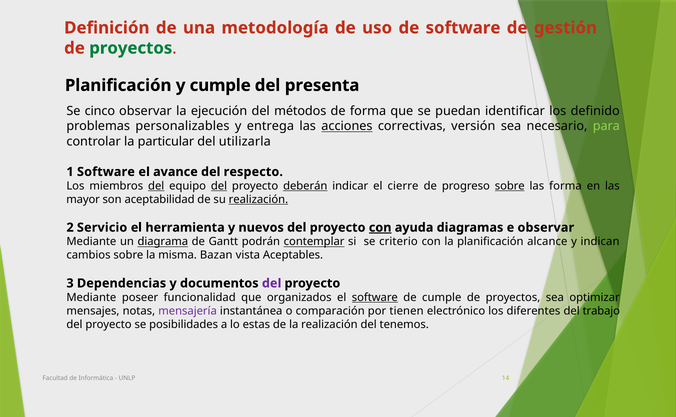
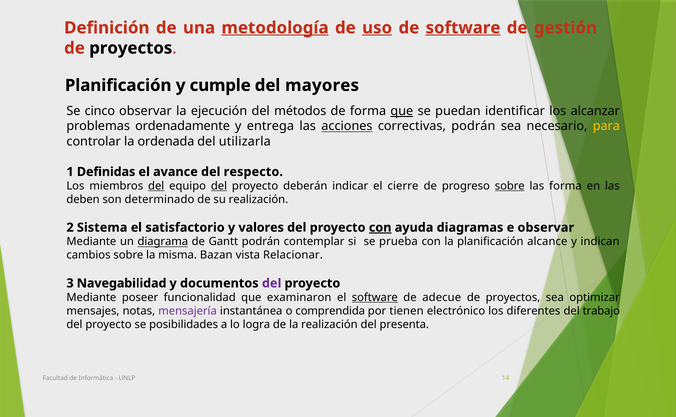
metodología underline: none -> present
uso underline: none -> present
software at (463, 28) underline: none -> present
proyectos at (131, 48) colour: green -> black
presenta: presenta -> mayores
que at (402, 111) underline: none -> present
definido: definido -> alcanzar
personalizables: personalizables -> ordenadamente
correctivas versión: versión -> podrán
para colour: light green -> yellow
particular: particular -> ordenada
1 Software: Software -> Definidas
deberán underline: present -> none
mayor: mayor -> deben
aceptabilidad: aceptabilidad -> determinado
realización at (258, 200) underline: present -> none
Servicio: Servicio -> Sistema
herramienta: herramienta -> satisfactorio
nuevos: nuevos -> valores
contemplar underline: present -> none
criterio: criterio -> prueba
Aceptables: Aceptables -> Relacionar
Dependencias: Dependencias -> Navegabilidad
organizados: organizados -> examinaron
de cumple: cumple -> adecue
comparación: comparación -> comprendida
estas: estas -> logra
tenemos: tenemos -> presenta
